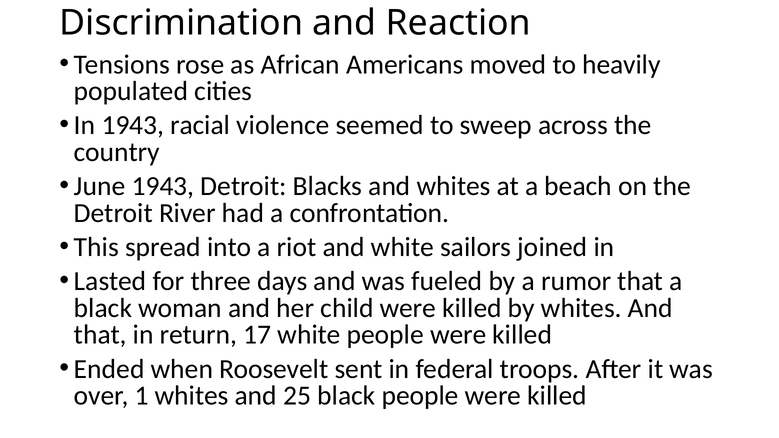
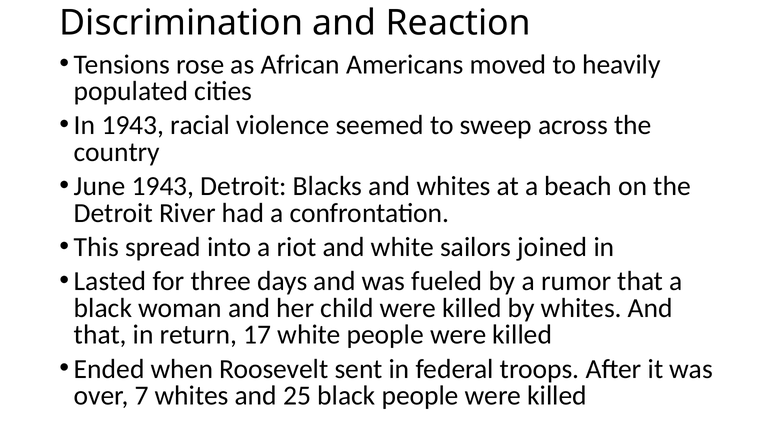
1: 1 -> 7
